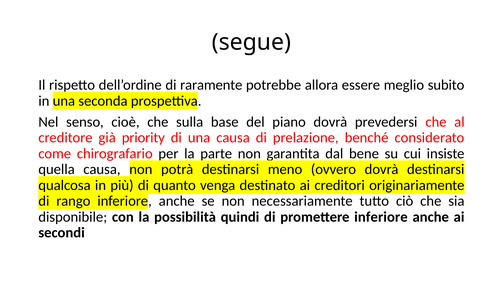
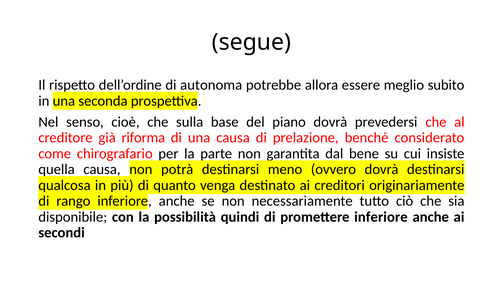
raramente: raramente -> autonoma
priority: priority -> riforma
